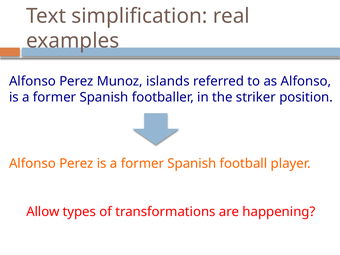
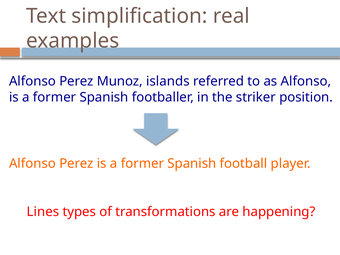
Allow: Allow -> Lines
